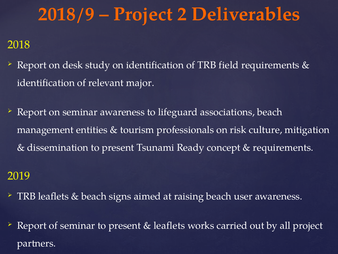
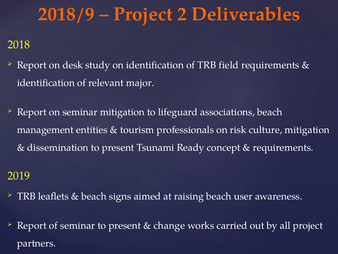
seminar awareness: awareness -> mitigation
leaflets at (169, 225): leaflets -> change
